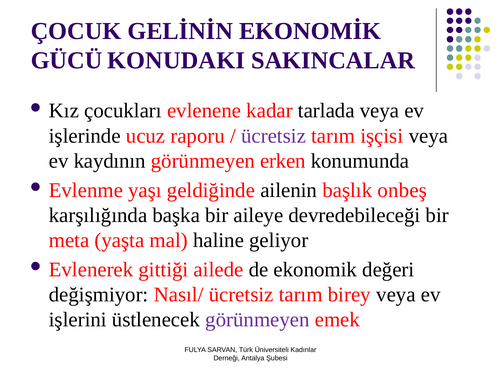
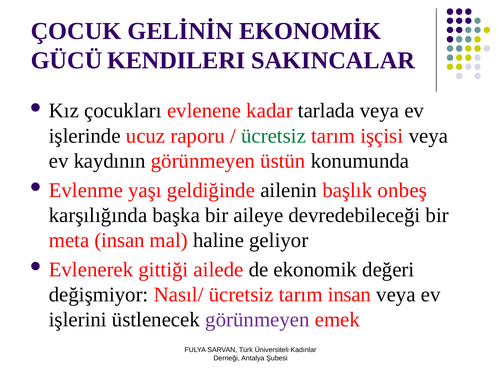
KONUDAKI: KONUDAKI -> KENDILERI
ücretsiz at (274, 136) colour: purple -> green
erken: erken -> üstün
meta yaşta: yaşta -> insan
tarım birey: birey -> insan
